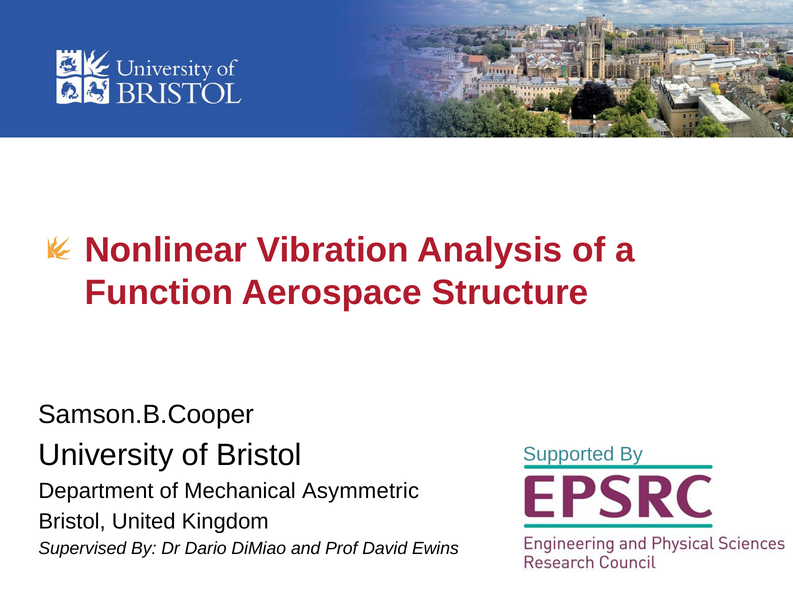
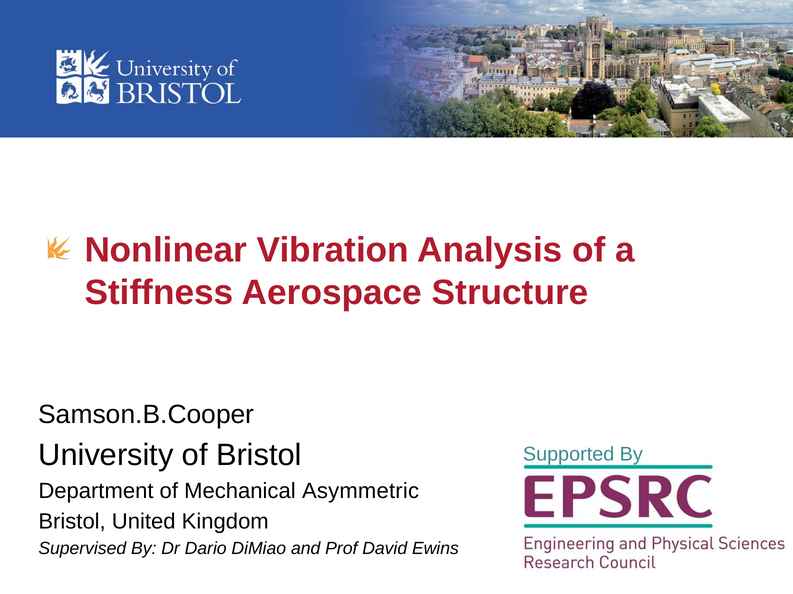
Function: Function -> Stiffness
